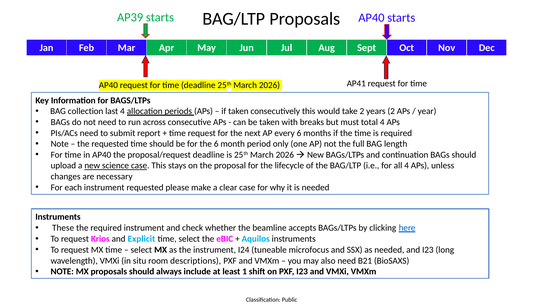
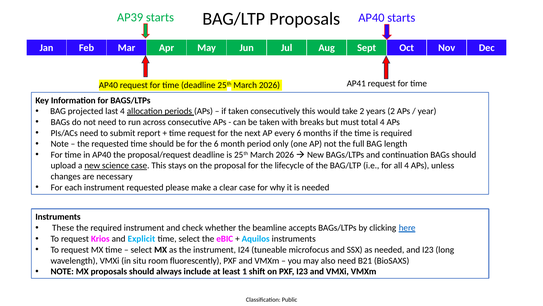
collection: collection -> projected
descriptions: descriptions -> fluorescently
